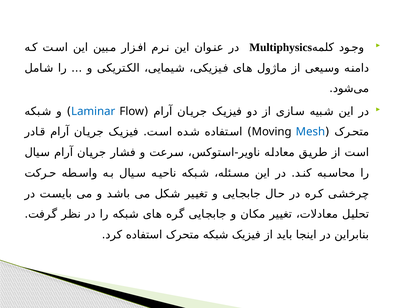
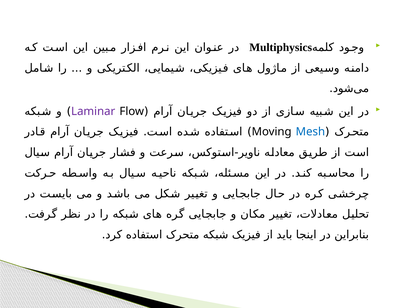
Laminar colour: blue -> purple
